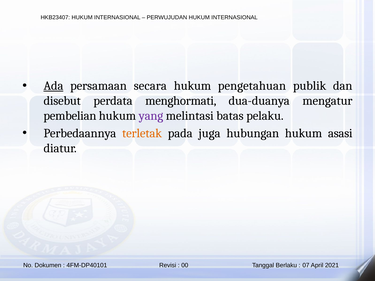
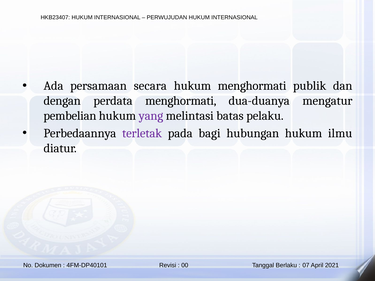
Ada underline: present -> none
hukum pengetahuan: pengetahuan -> menghormati
disebut: disebut -> dengan
terletak colour: orange -> purple
juga: juga -> bagi
asasi: asasi -> ilmu
